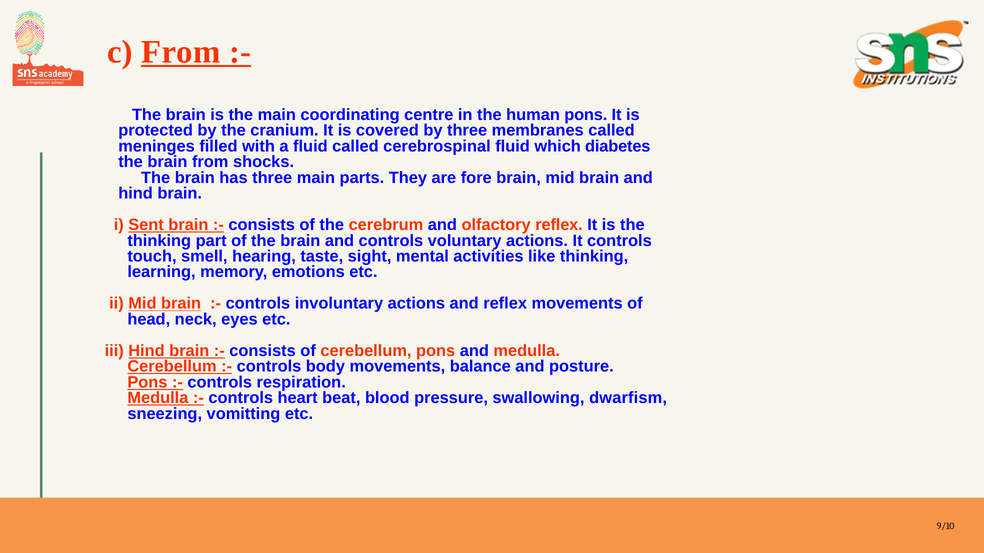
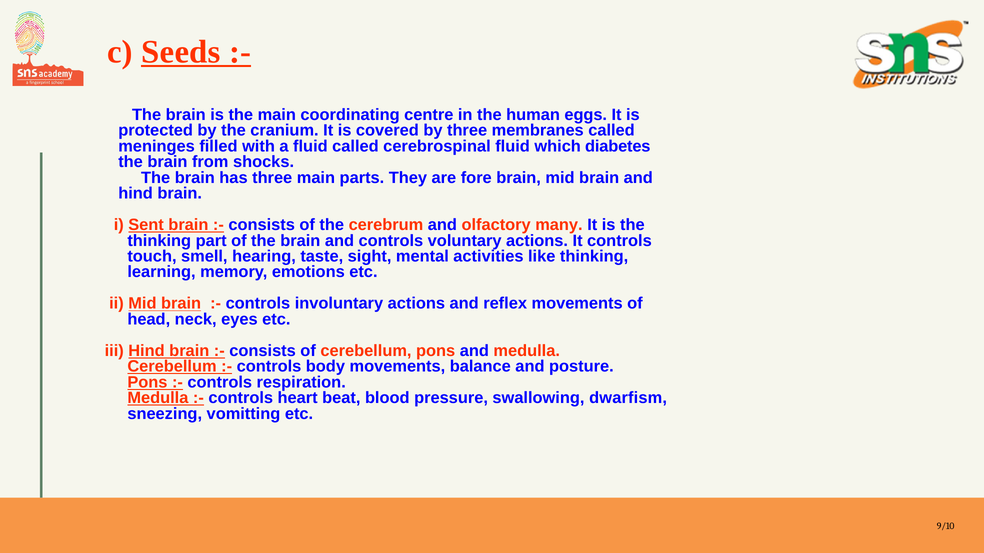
c From: From -> Seeds
human pons: pons -> eggs
olfactory reflex: reflex -> many
